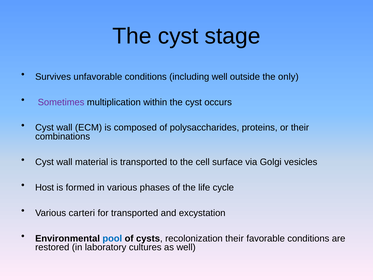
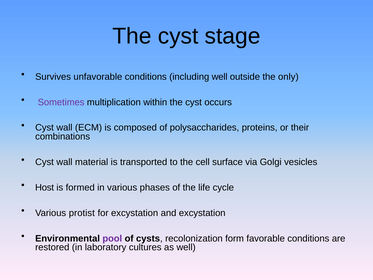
carteri: carteri -> protist
for transported: transported -> excystation
pool colour: blue -> purple
recolonization their: their -> form
